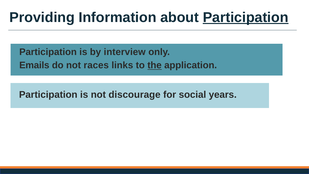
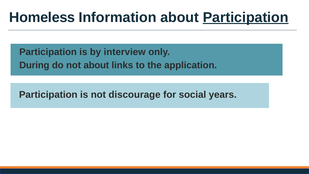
Providing: Providing -> Homeless
Emails: Emails -> During
not races: races -> about
the underline: present -> none
